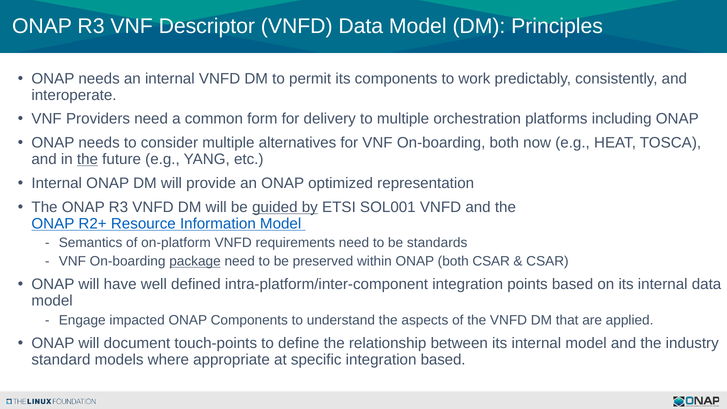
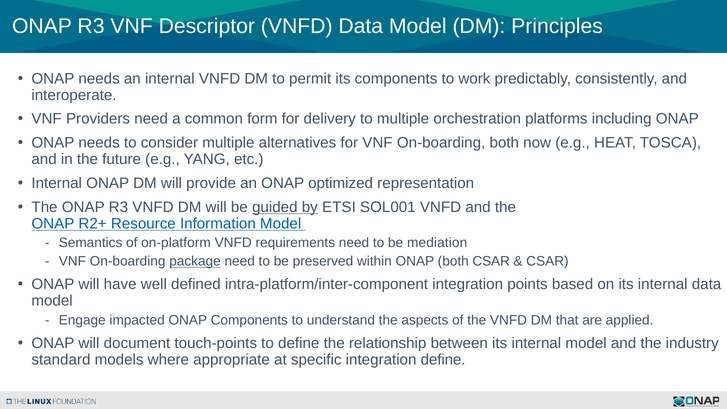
the at (87, 159) underline: present -> none
standards: standards -> mediation
integration based: based -> define
